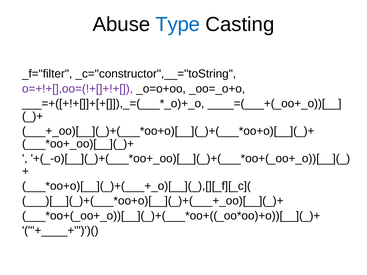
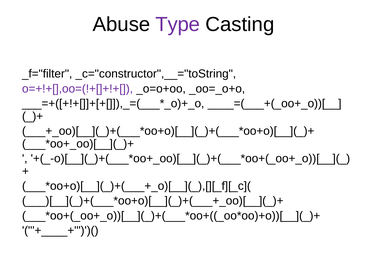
Type colour: blue -> purple
